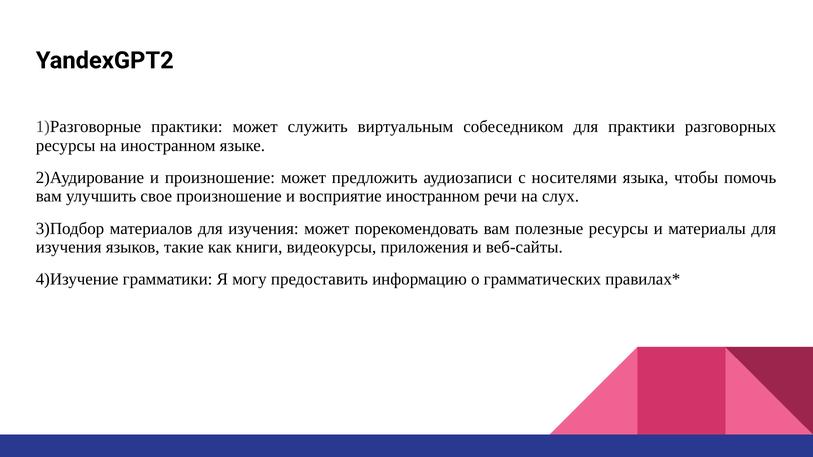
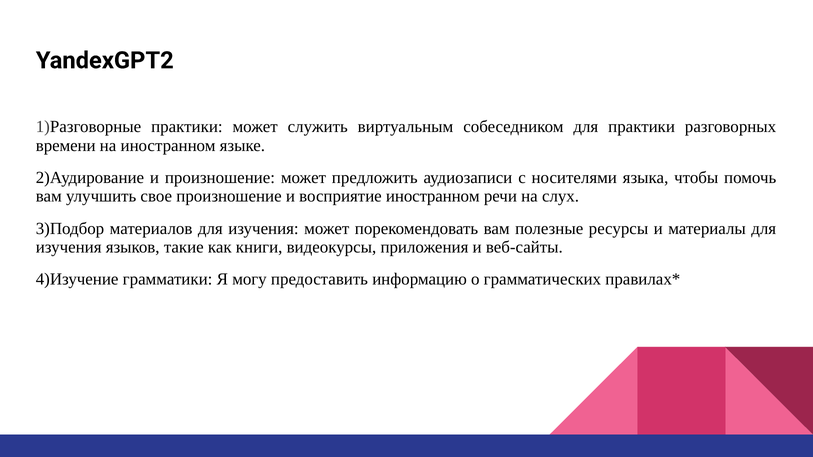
ресурсы at (66, 146): ресурсы -> времени
